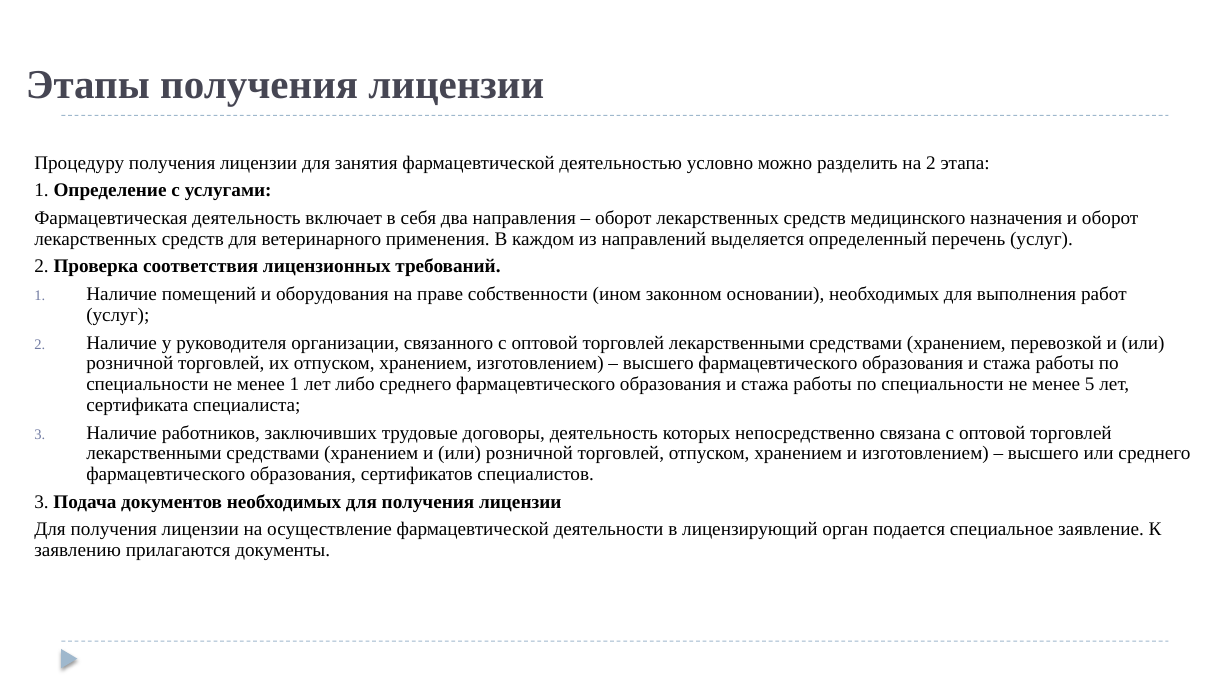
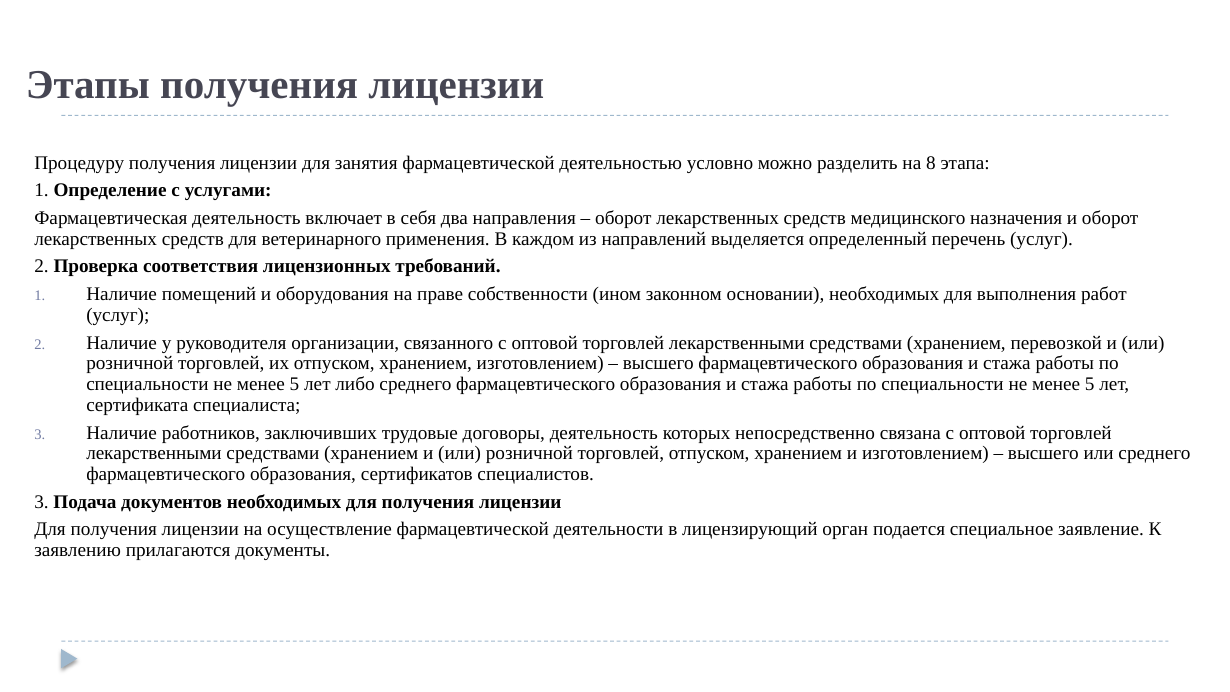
на 2: 2 -> 8
1 at (294, 384): 1 -> 5
